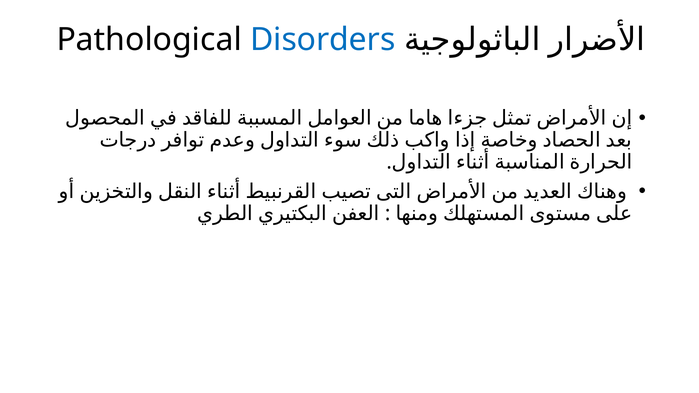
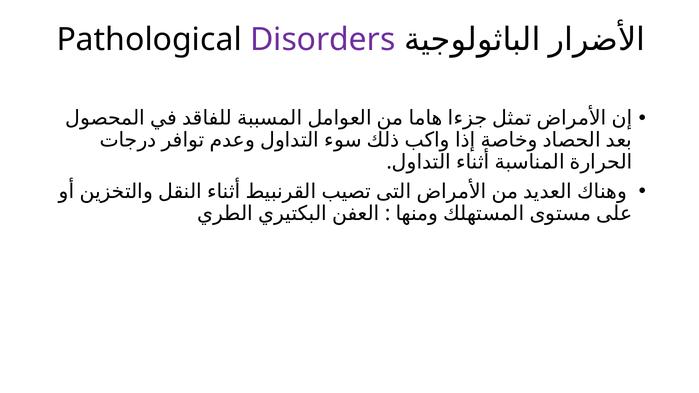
Disorders colour: blue -> purple
